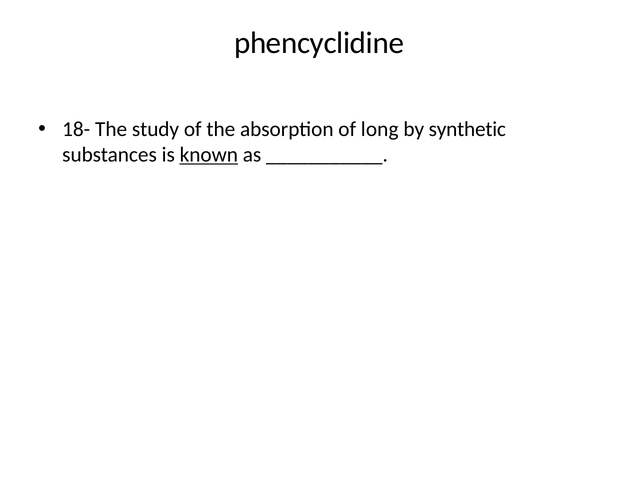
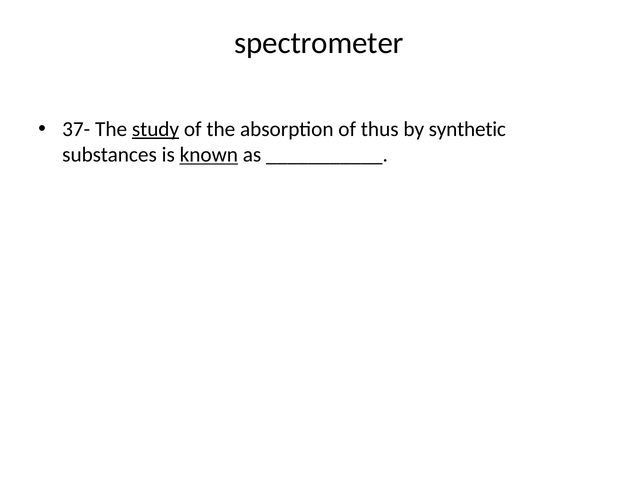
phencyclidine: phencyclidine -> spectrometer
18-: 18- -> 37-
study underline: none -> present
long: long -> thus
